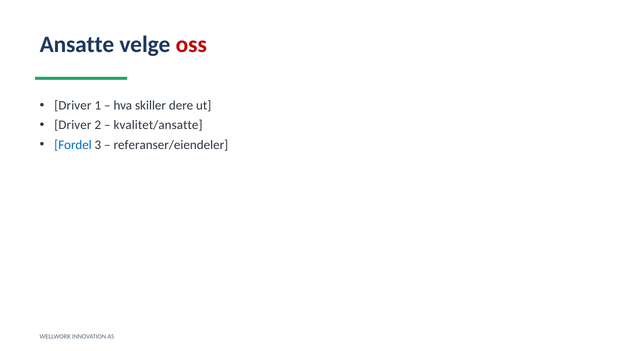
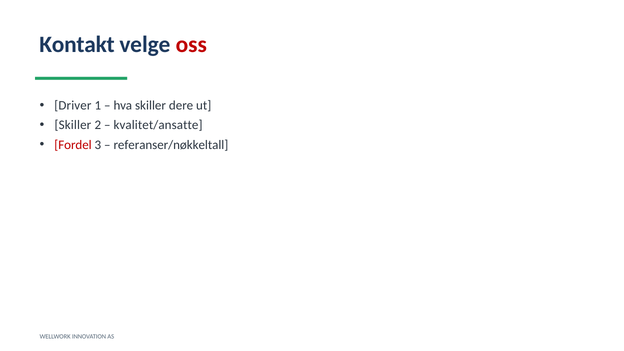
Ansatte: Ansatte -> Kontakt
Driver at (73, 125): Driver -> Skiller
Fordel colour: blue -> red
referanser/eiendeler: referanser/eiendeler -> referanser/nøkkeltall
